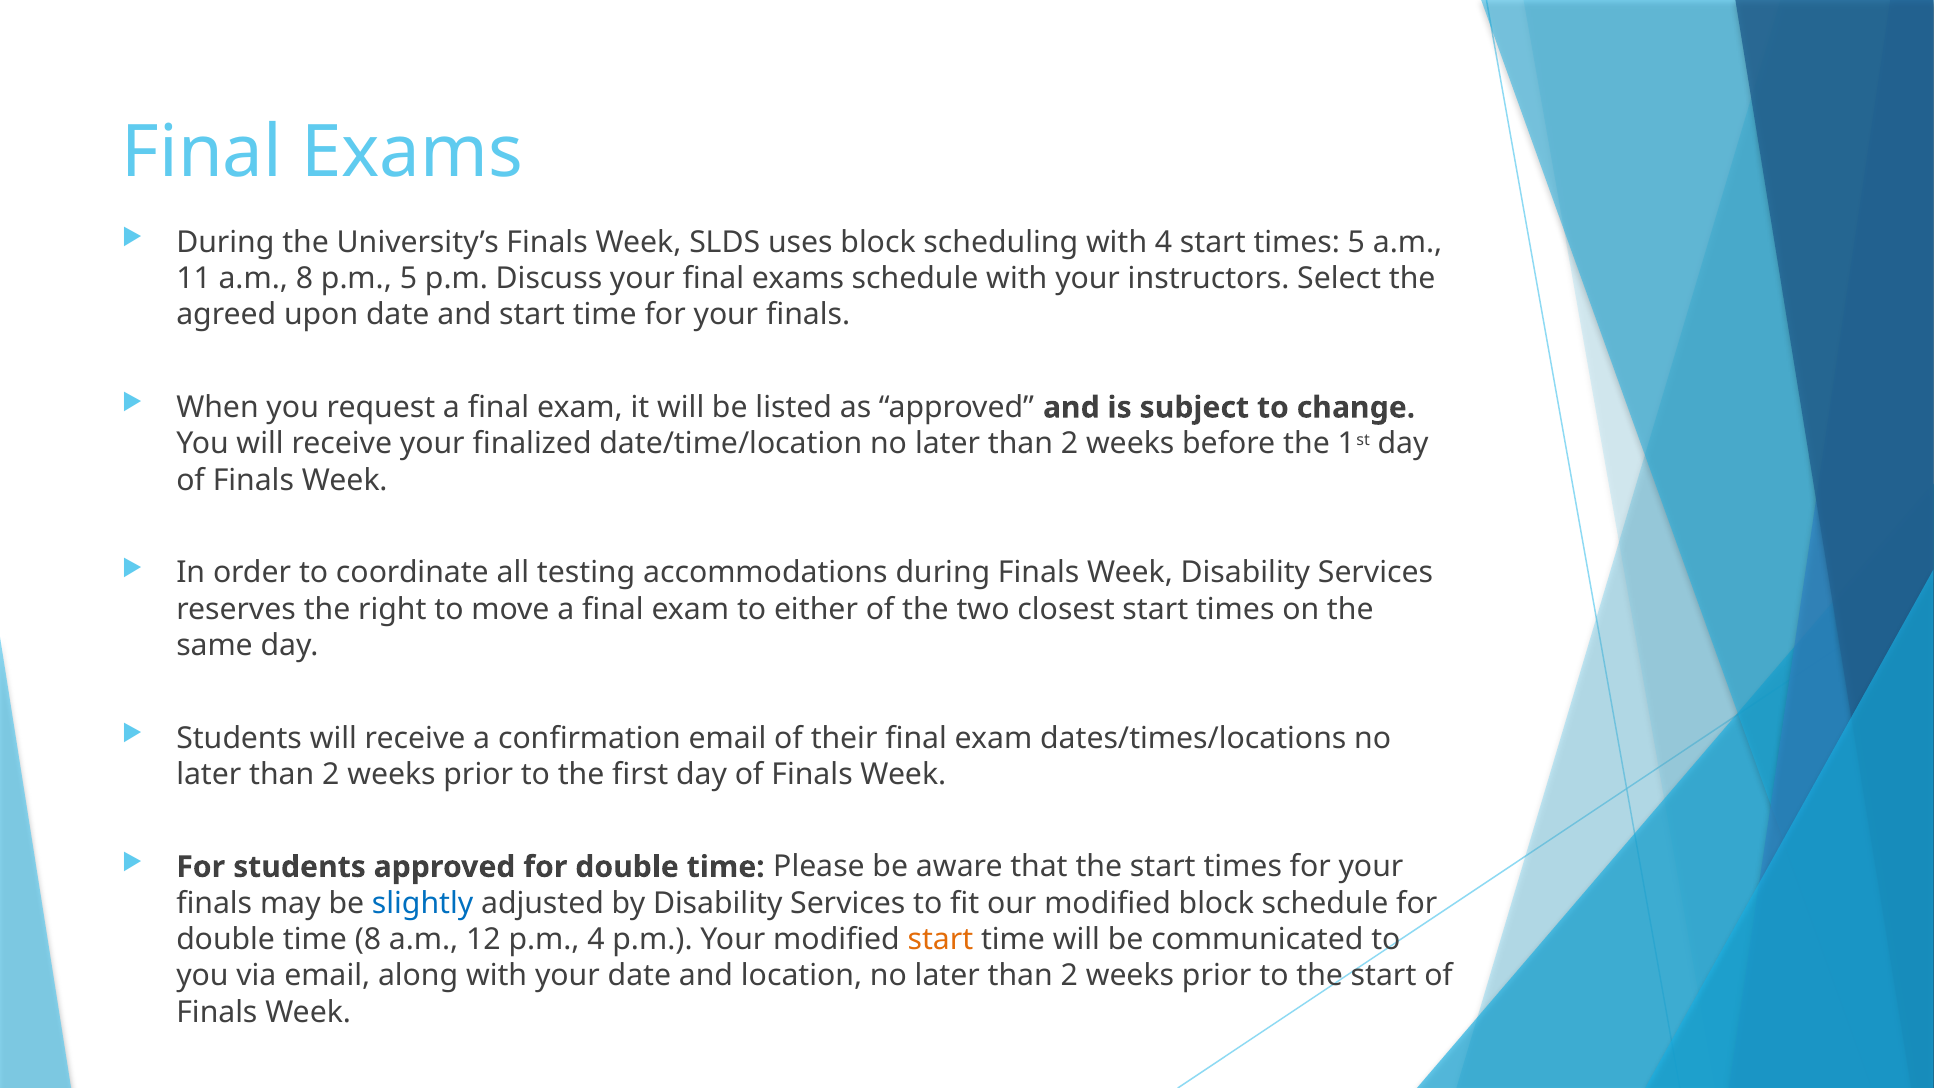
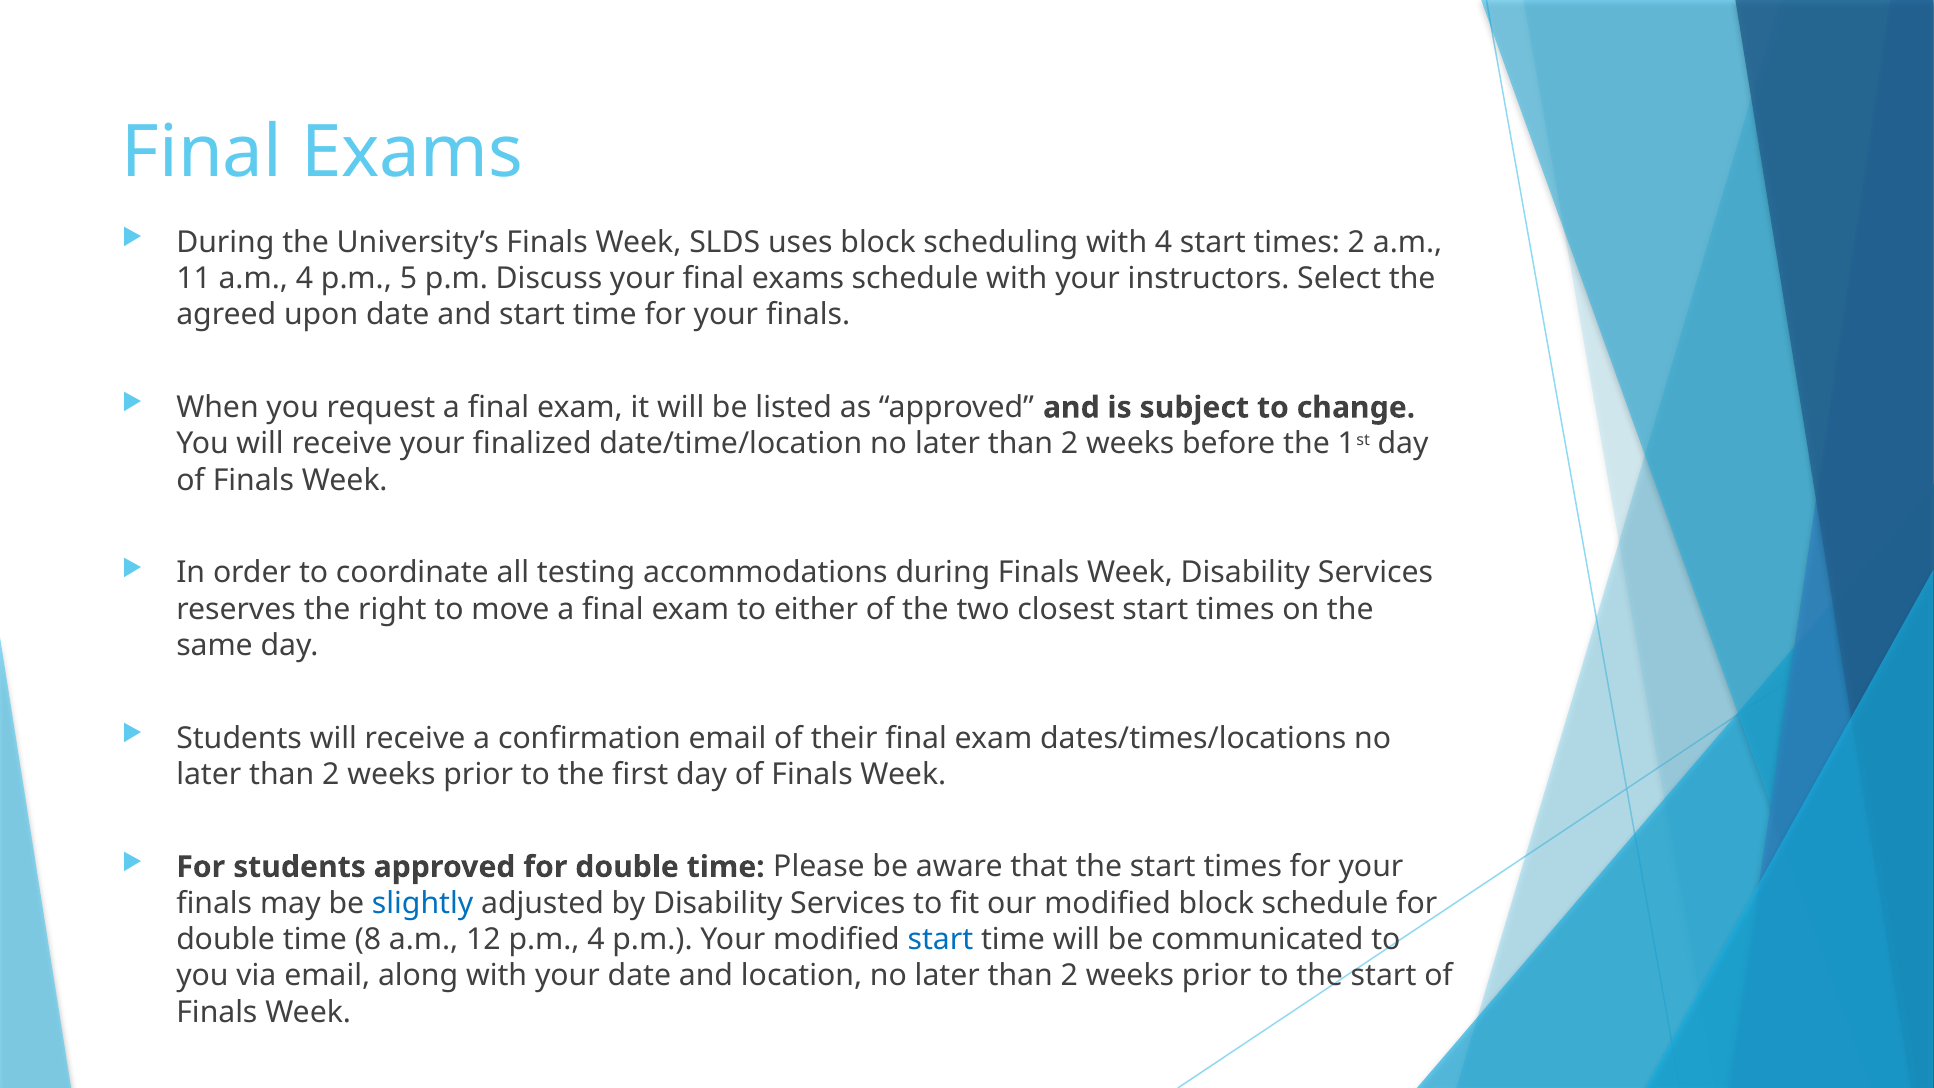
times 5: 5 -> 2
a.m 8: 8 -> 4
start at (940, 939) colour: orange -> blue
